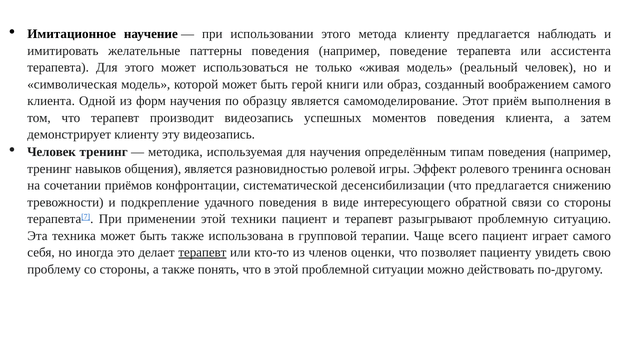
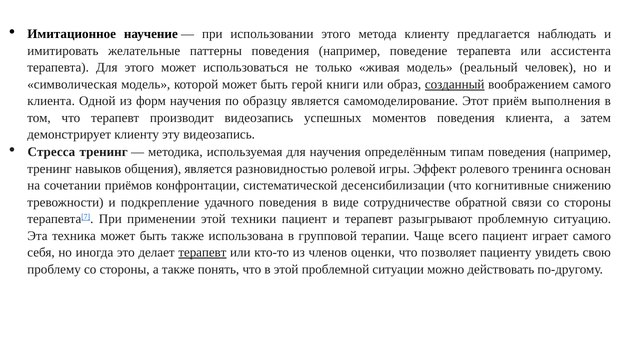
созданный underline: none -> present
Человек at (52, 152): Человек -> Стресса
что предлагается: предлагается -> когнитивные
интересующего: интересующего -> сотрудничестве
